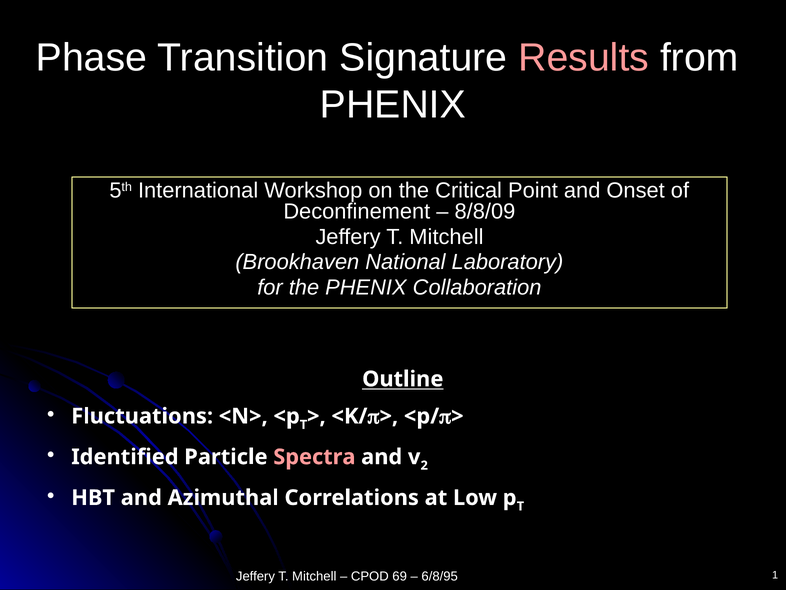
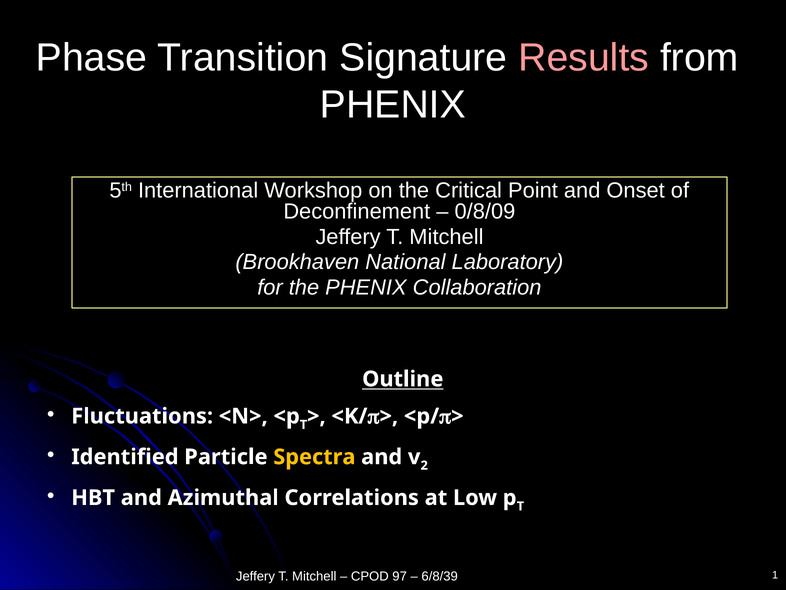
8/8/09: 8/8/09 -> 0/8/09
Spectra colour: pink -> yellow
69: 69 -> 97
6/8/95: 6/8/95 -> 6/8/39
